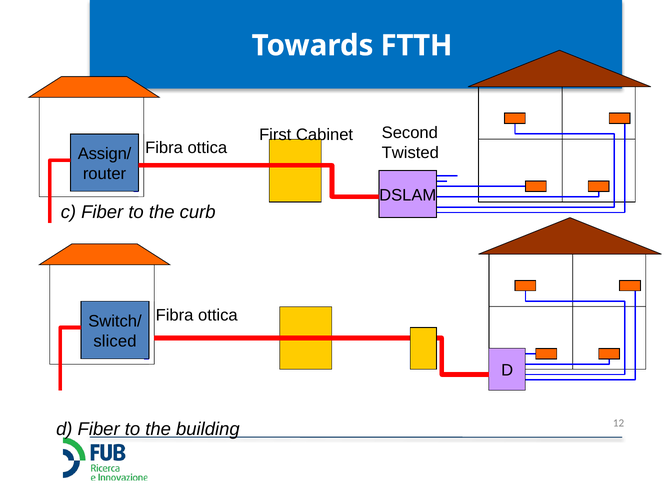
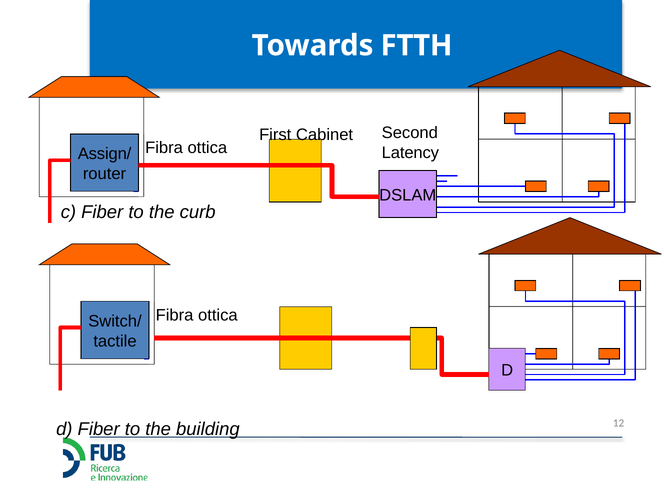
Twisted: Twisted -> Latency
sliced: sliced -> tactile
